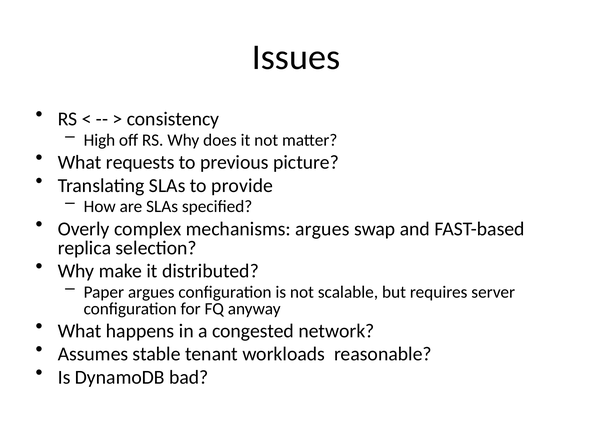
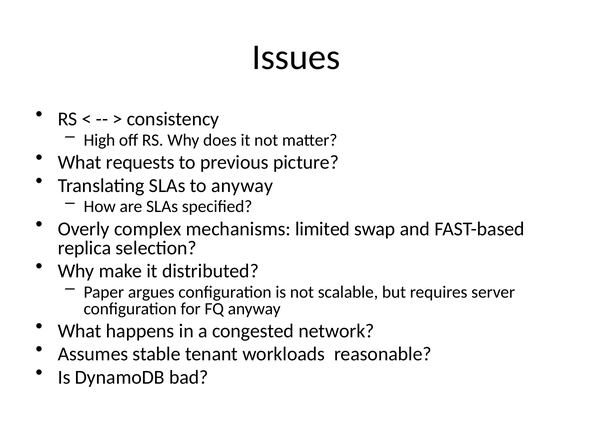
to provide: provide -> anyway
mechanisms argues: argues -> limited
